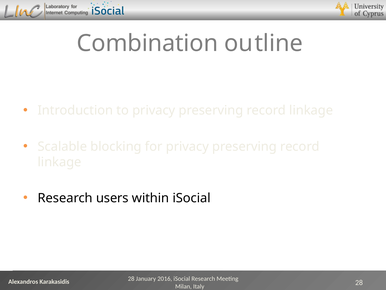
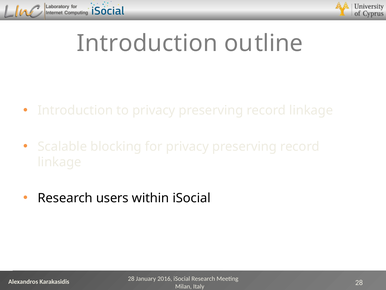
Combination at (147, 43): Combination -> Introduction
